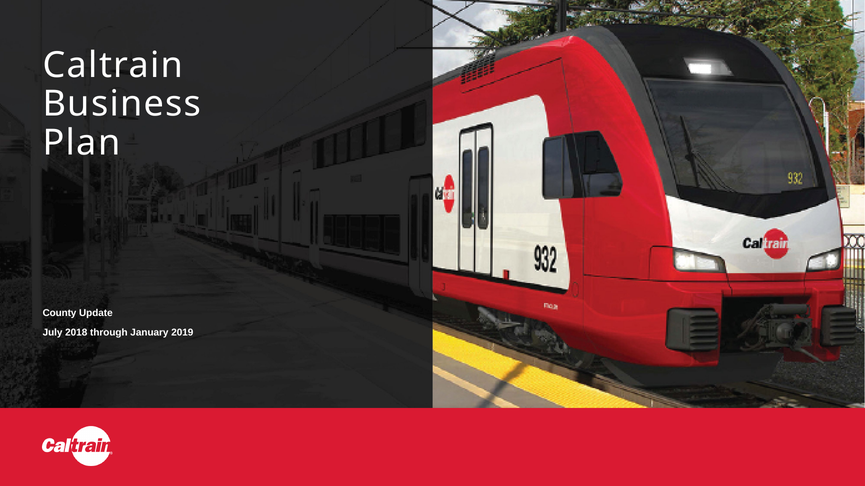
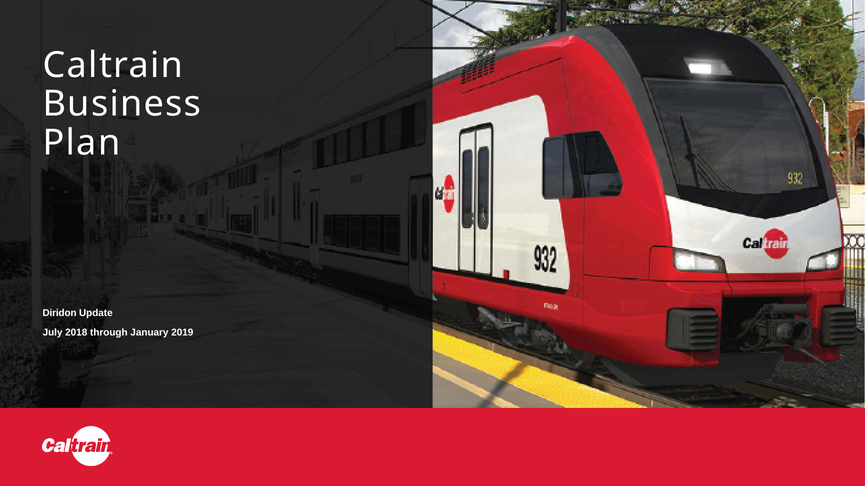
County: County -> Diridon
